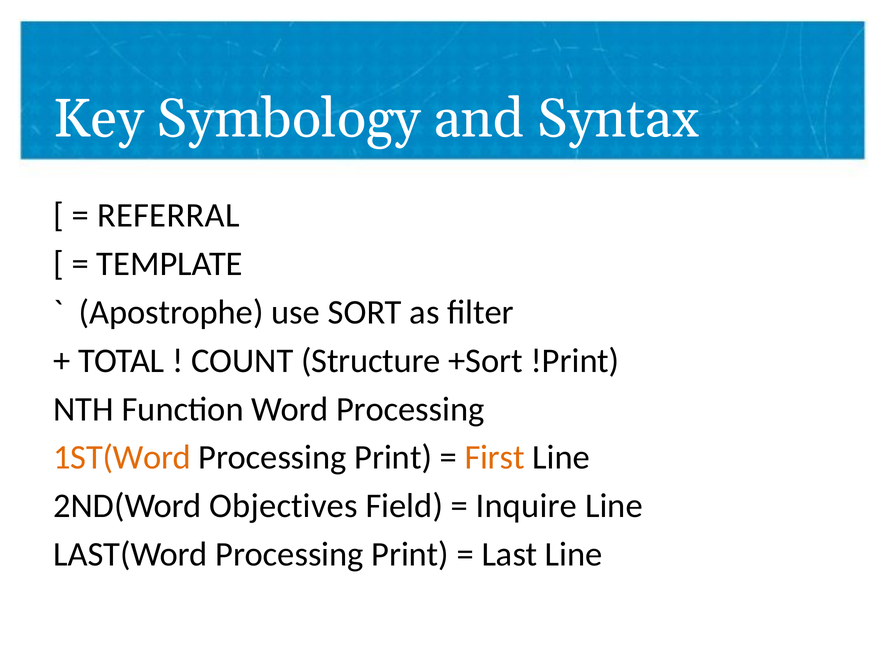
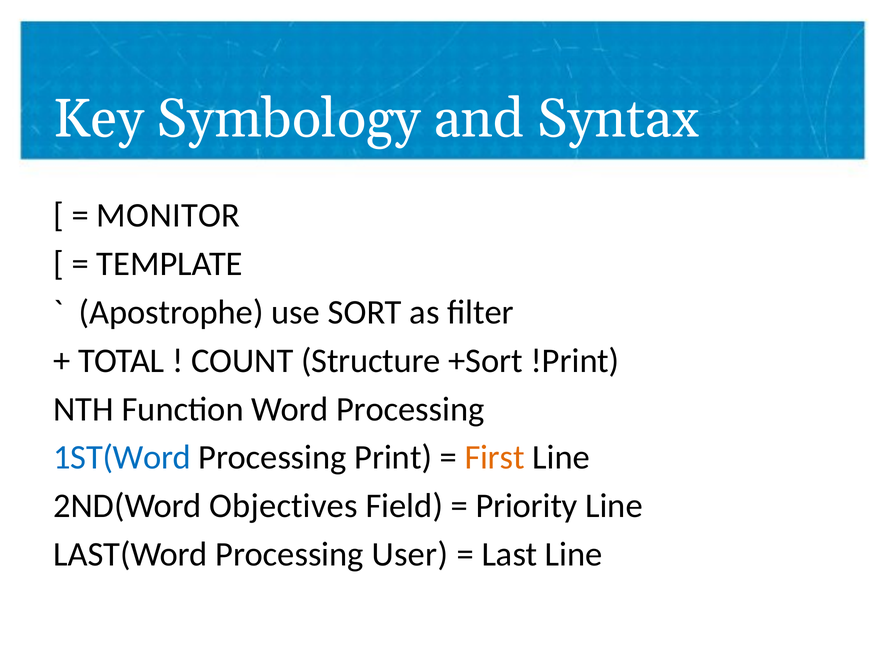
REFERRAL: REFERRAL -> MONITOR
1ST(Word colour: orange -> blue
Inquire: Inquire -> Priority
LAST(Word Processing Print: Print -> User
